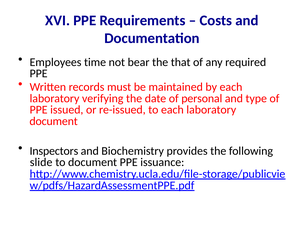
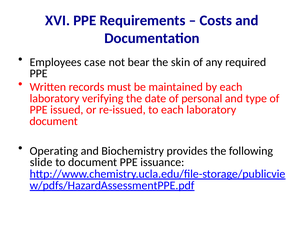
time: time -> case
that: that -> skin
Inspectors: Inspectors -> Operating
